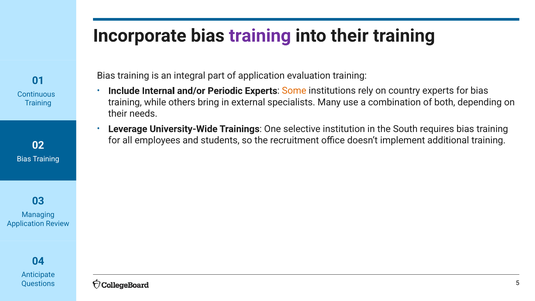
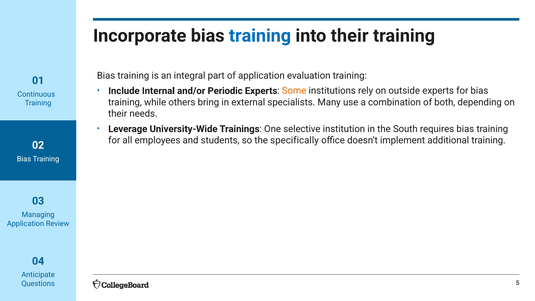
training at (260, 36) colour: purple -> blue
country: country -> outside
recruitment: recruitment -> specifically
